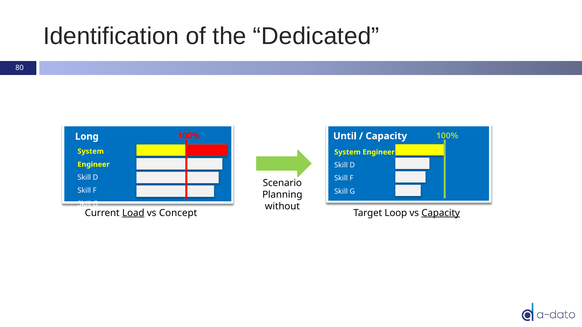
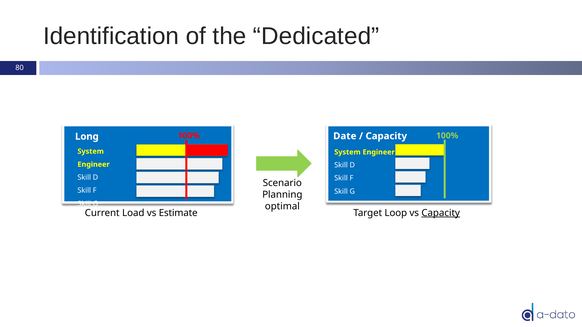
Until: Until -> Date
without: without -> optimal
Load underline: present -> none
Concept: Concept -> Estimate
